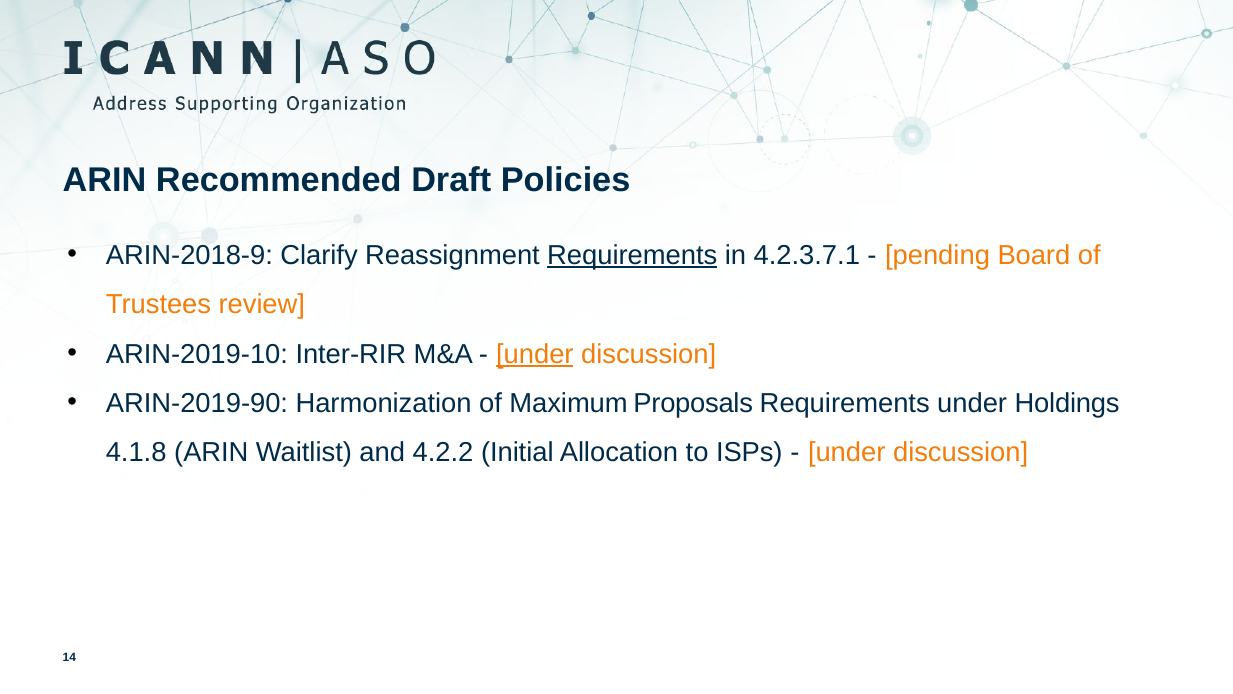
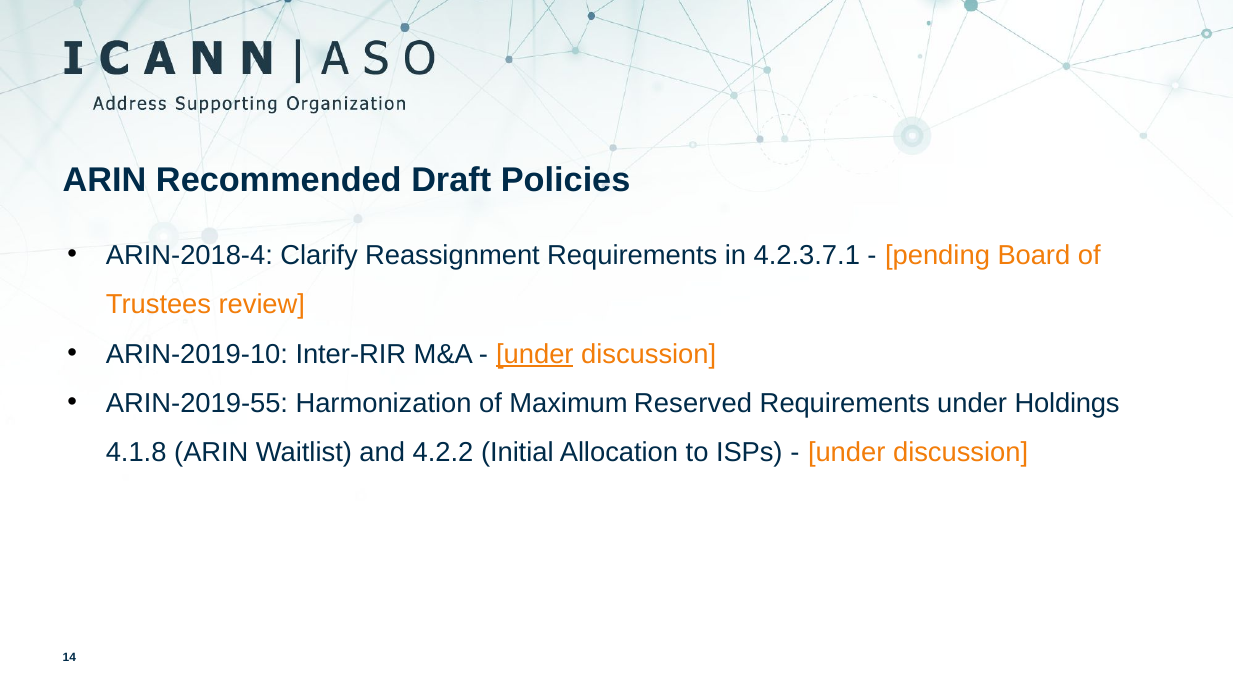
ARIN-2018-9: ARIN-2018-9 -> ARIN-2018-4
Requirements at (632, 255) underline: present -> none
ARIN-2019-90: ARIN-2019-90 -> ARIN-2019-55
Proposals: Proposals -> Reserved
